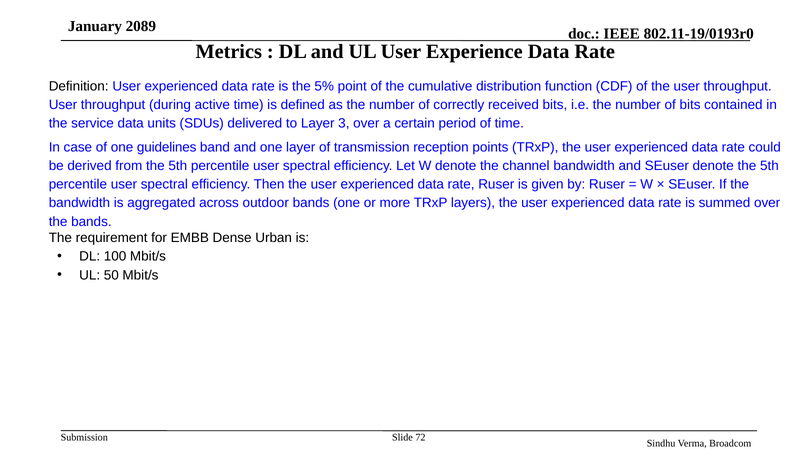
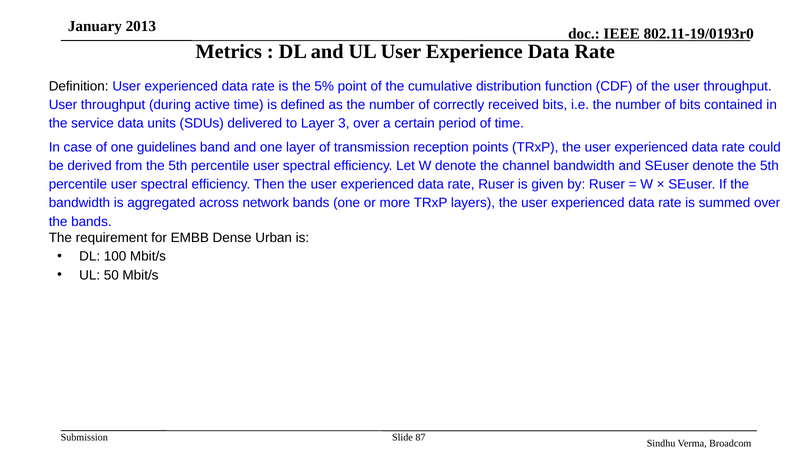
2089: 2089 -> 2013
outdoor: outdoor -> network
72: 72 -> 87
